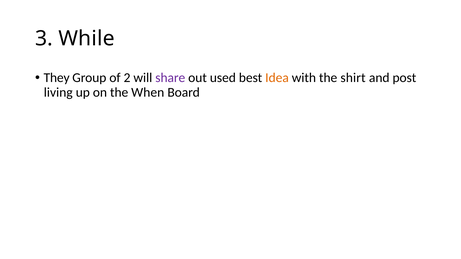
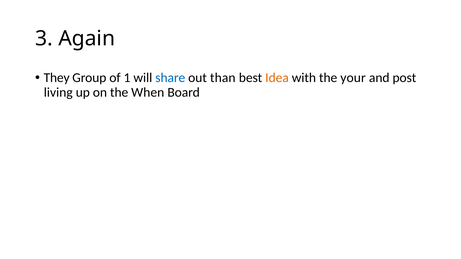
While: While -> Again
2: 2 -> 1
share colour: purple -> blue
used: used -> than
shirt: shirt -> your
